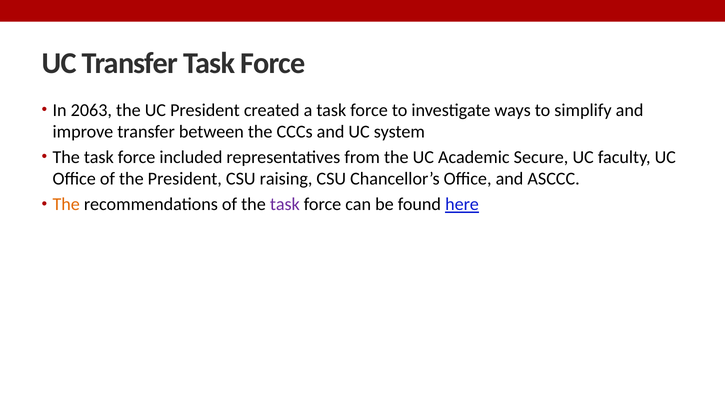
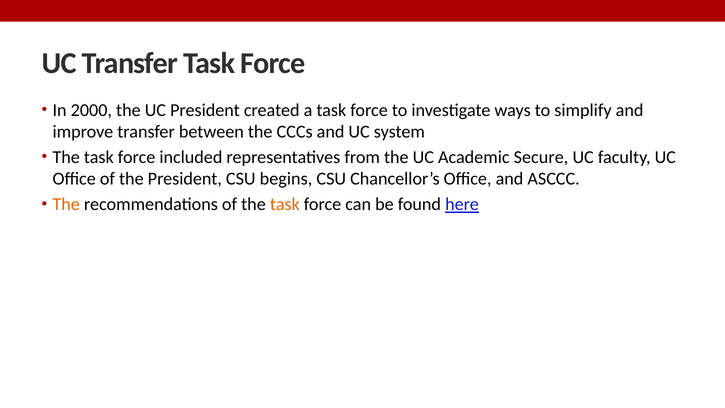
2063: 2063 -> 2000
raising: raising -> begins
task at (285, 204) colour: purple -> orange
